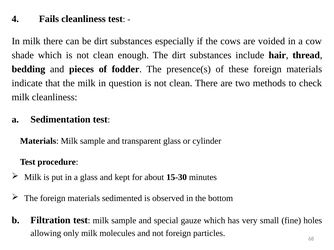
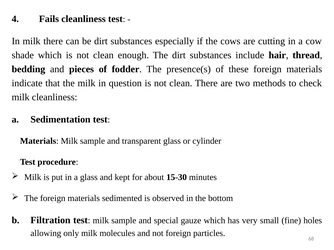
voided: voided -> cutting
